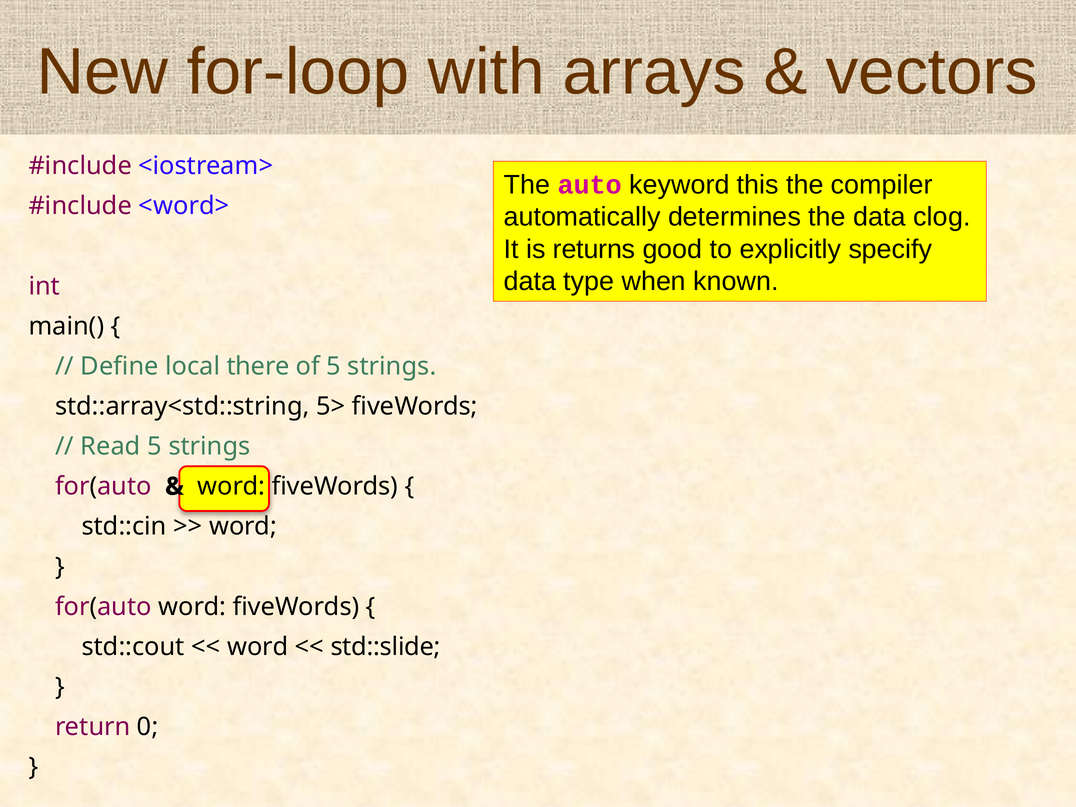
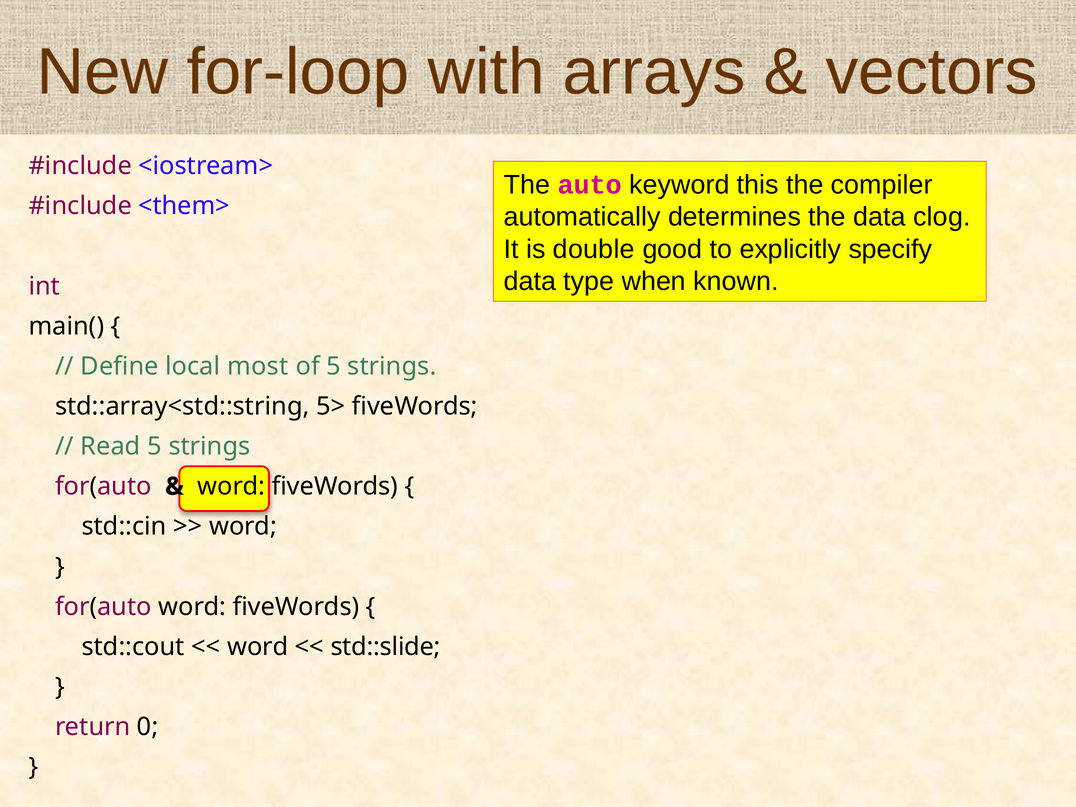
<word>: <word> -> <them>
returns: returns -> double
there: there -> most
